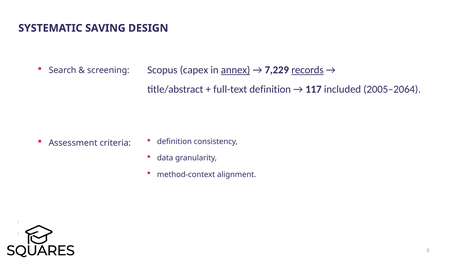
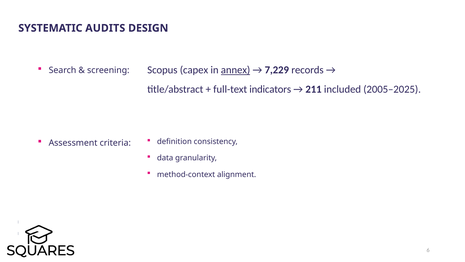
SAVING: SAVING -> AUDITS
records underline: present -> none
full-text definition: definition -> indicators
117: 117 -> 211
2005–2064: 2005–2064 -> 2005–2025
